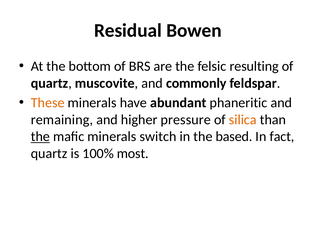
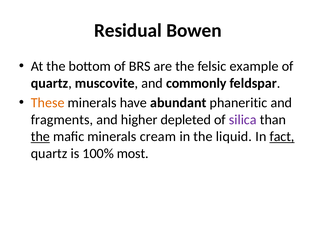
resulting: resulting -> example
remaining: remaining -> fragments
pressure: pressure -> depleted
silica colour: orange -> purple
switch: switch -> cream
based: based -> liquid
fact underline: none -> present
